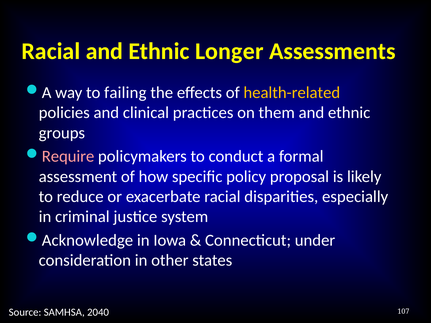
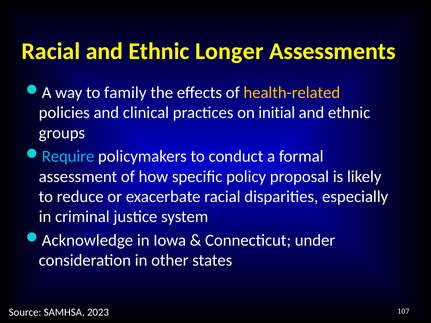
failing: failing -> family
them: them -> initial
Require colour: pink -> light blue
2040: 2040 -> 2023
